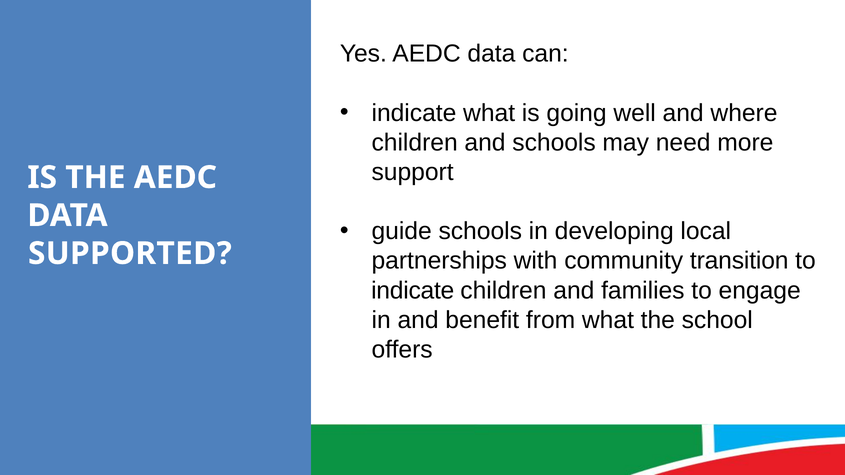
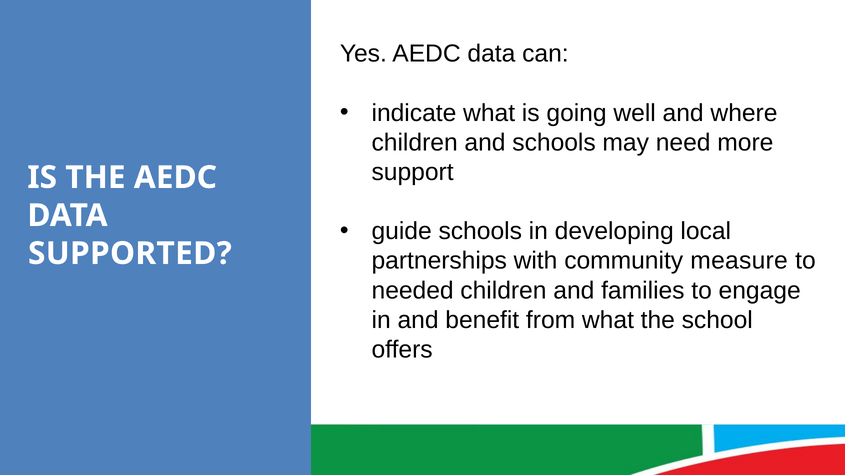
transition: transition -> measure
indicate at (413, 291): indicate -> needed
